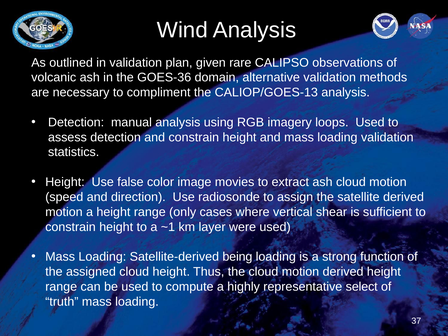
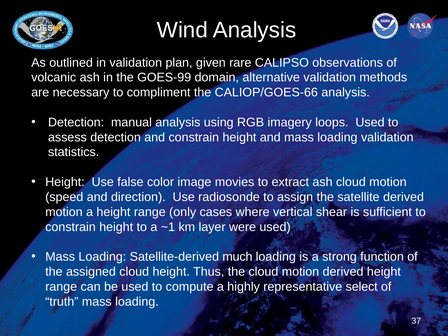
GOES-36: GOES-36 -> GOES-99
CALIOP/GOES-13: CALIOP/GOES-13 -> CALIOP/GOES-66
being: being -> much
